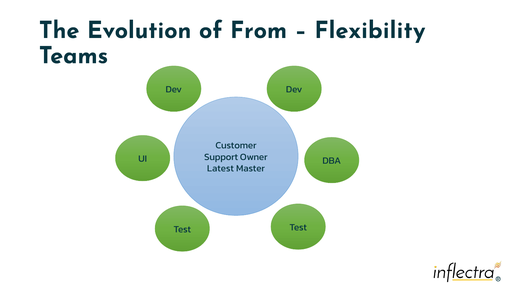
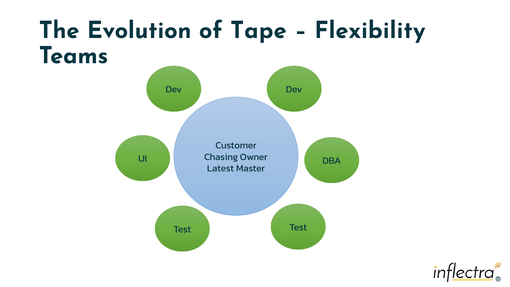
From: From -> Tape
Support: Support -> Chasing
